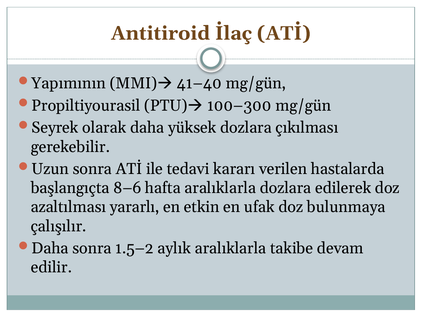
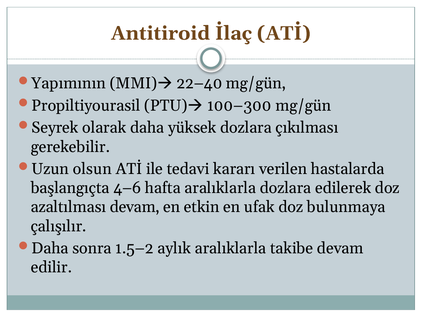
41–40: 41–40 -> 22–40
Uzun sonra: sonra -> olsun
8–6: 8–6 -> 4–6
azaltılması yararlı: yararlı -> devam
